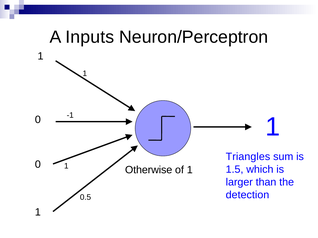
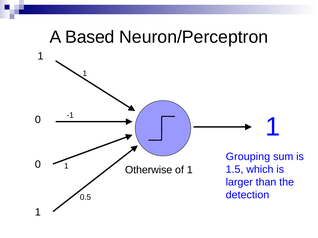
Inputs: Inputs -> Based
Triangles: Triangles -> Grouping
